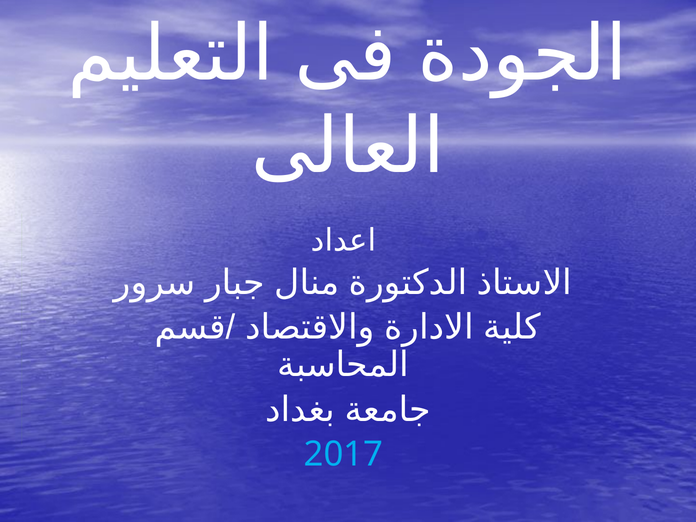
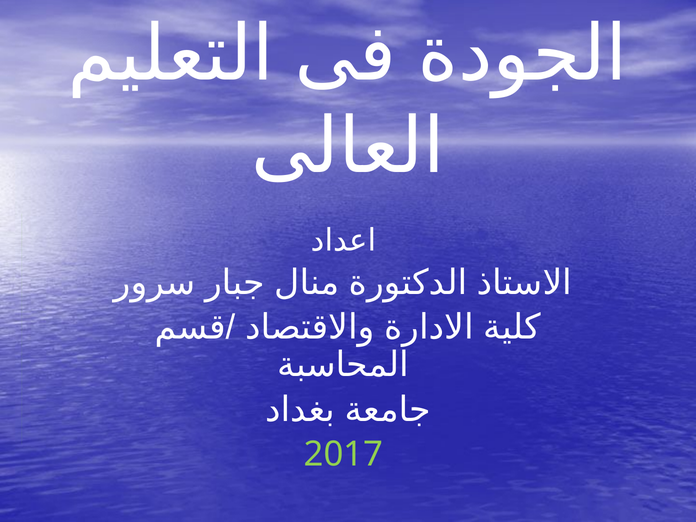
2017 colour: light blue -> light green
